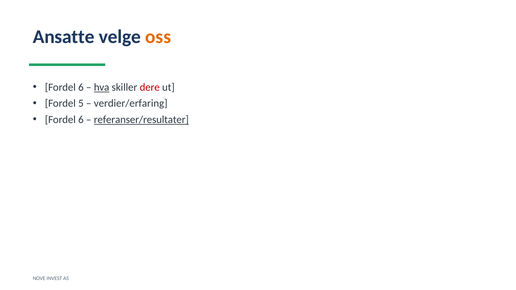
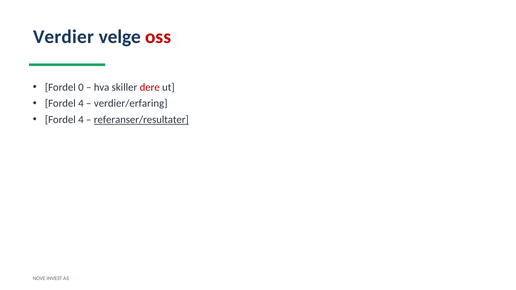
Ansatte: Ansatte -> Verdier
oss colour: orange -> red
6 at (81, 87): 6 -> 0
hva underline: present -> none
5 at (81, 104): 5 -> 4
6 at (81, 120): 6 -> 4
